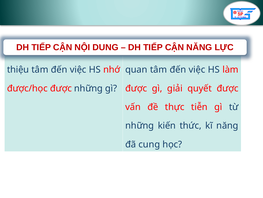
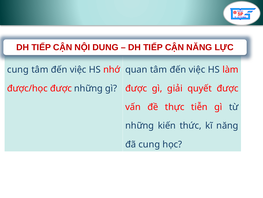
thiệu at (18, 69): thiệu -> cung
